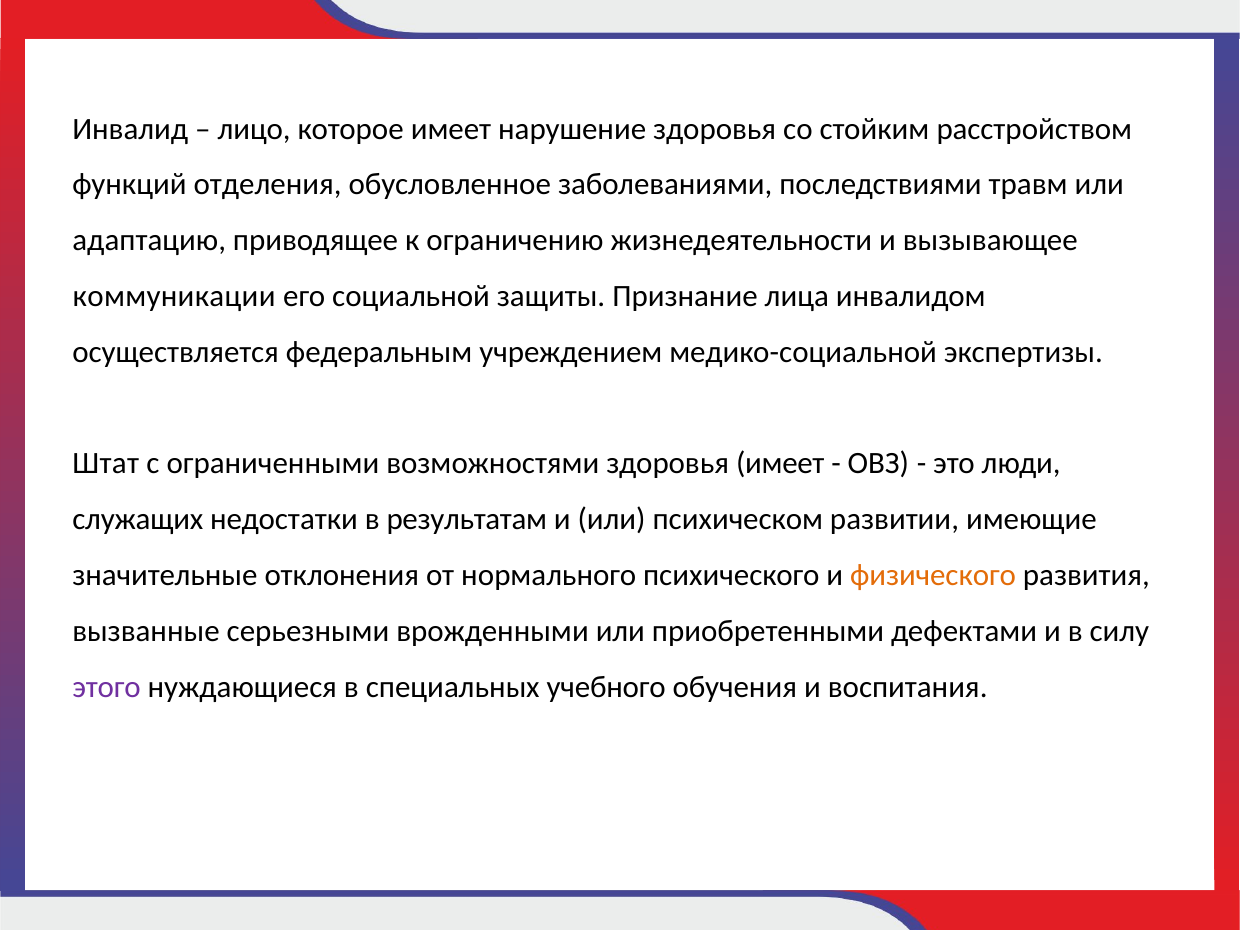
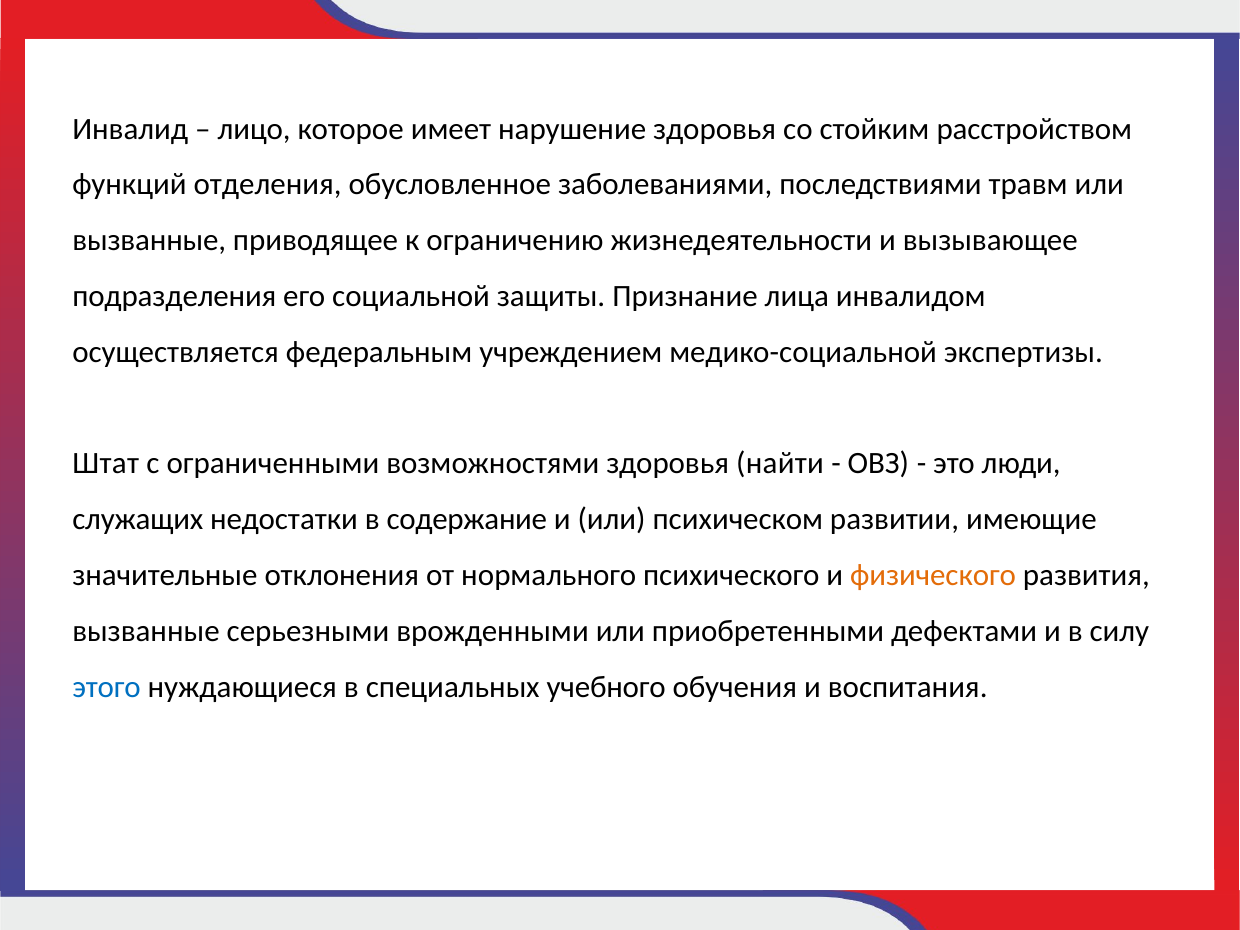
адаптацию at (149, 241): адаптацию -> вызванные
коммуникации: коммуникации -> подразделения
здоровья имеет: имеет -> найти
результатам: результатам -> содержание
этого colour: purple -> blue
